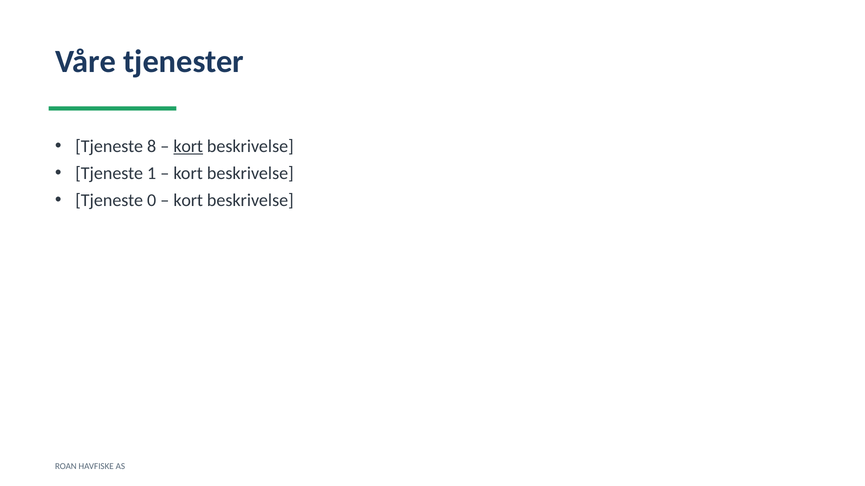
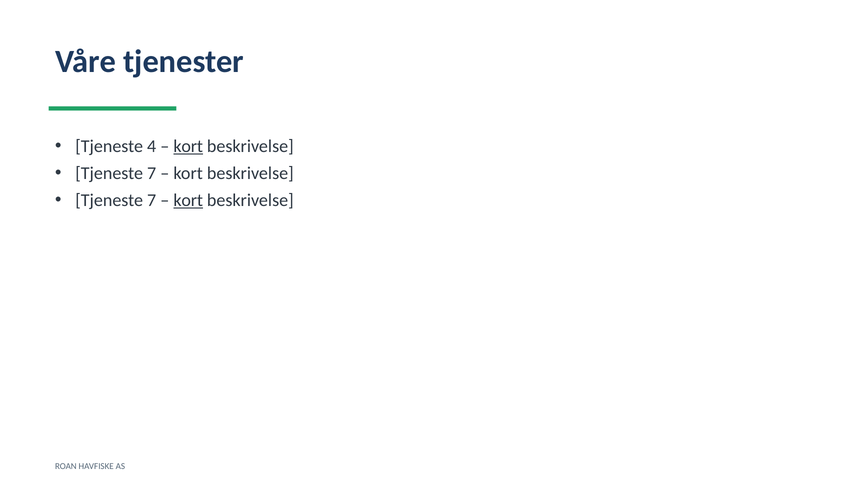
8: 8 -> 4
1 at (152, 174): 1 -> 7
0 at (152, 201): 0 -> 7
kort at (188, 201) underline: none -> present
